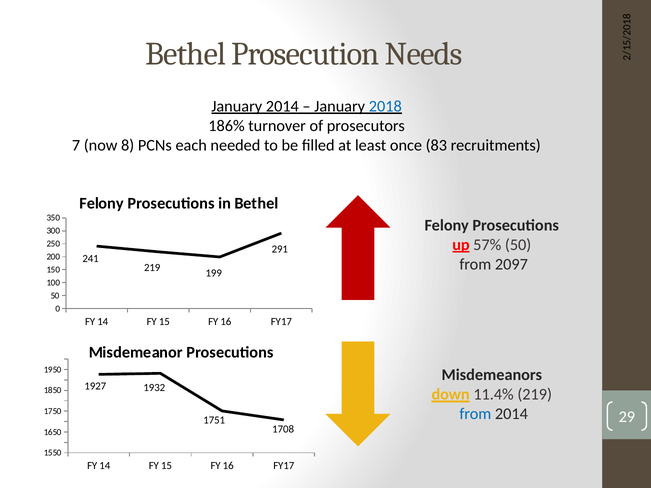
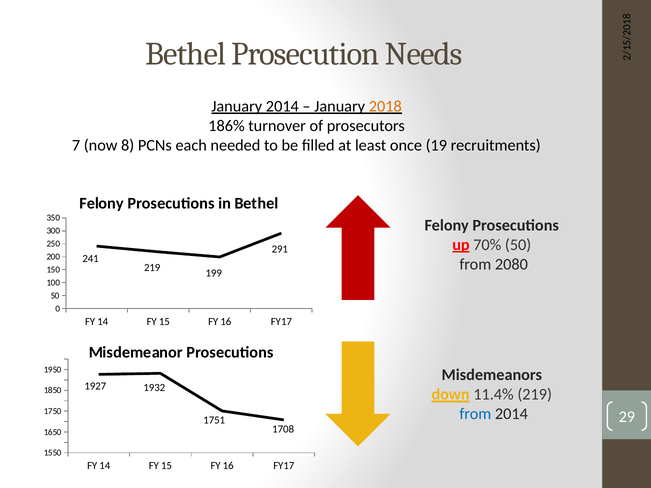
2018 colour: blue -> orange
83: 83 -> 19
57%: 57% -> 70%
2097: 2097 -> 2080
